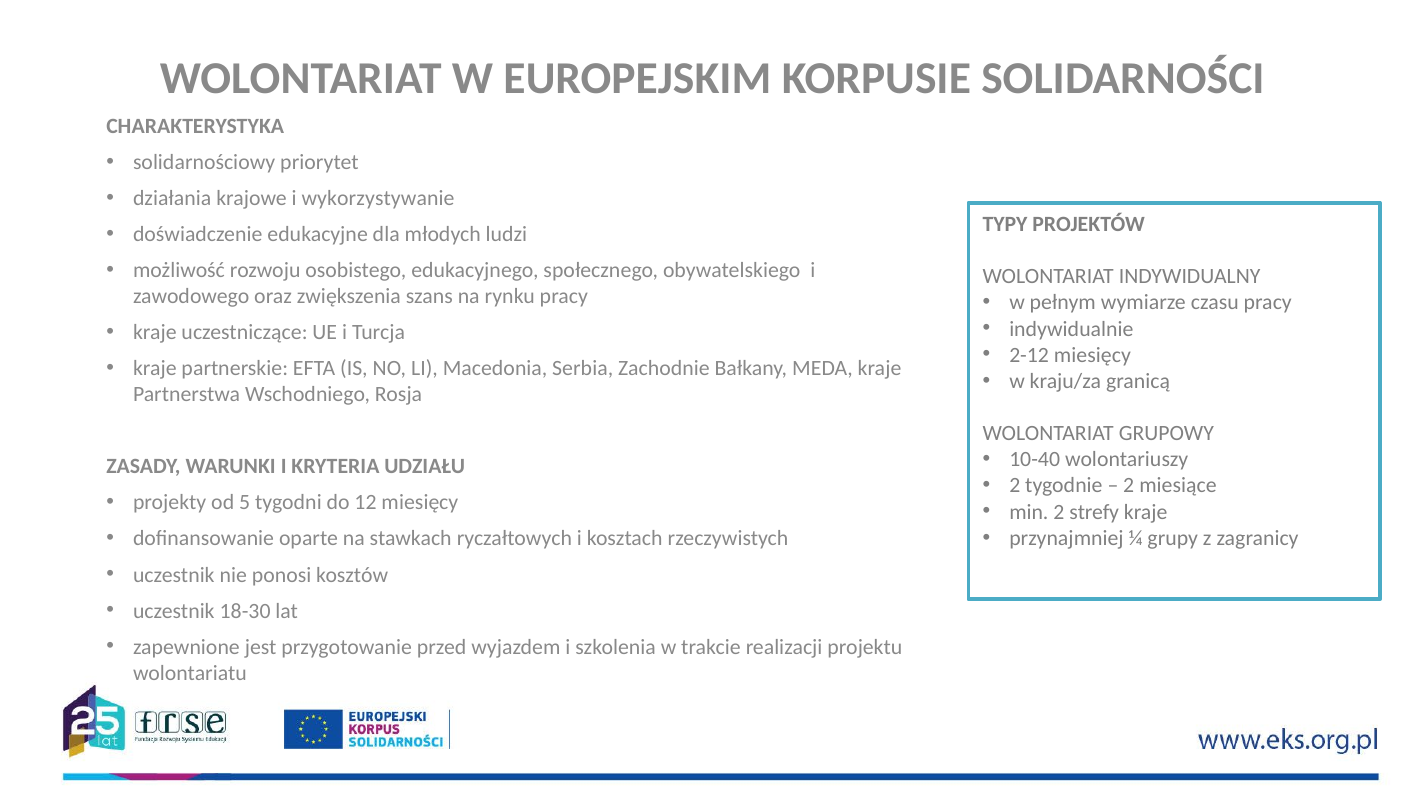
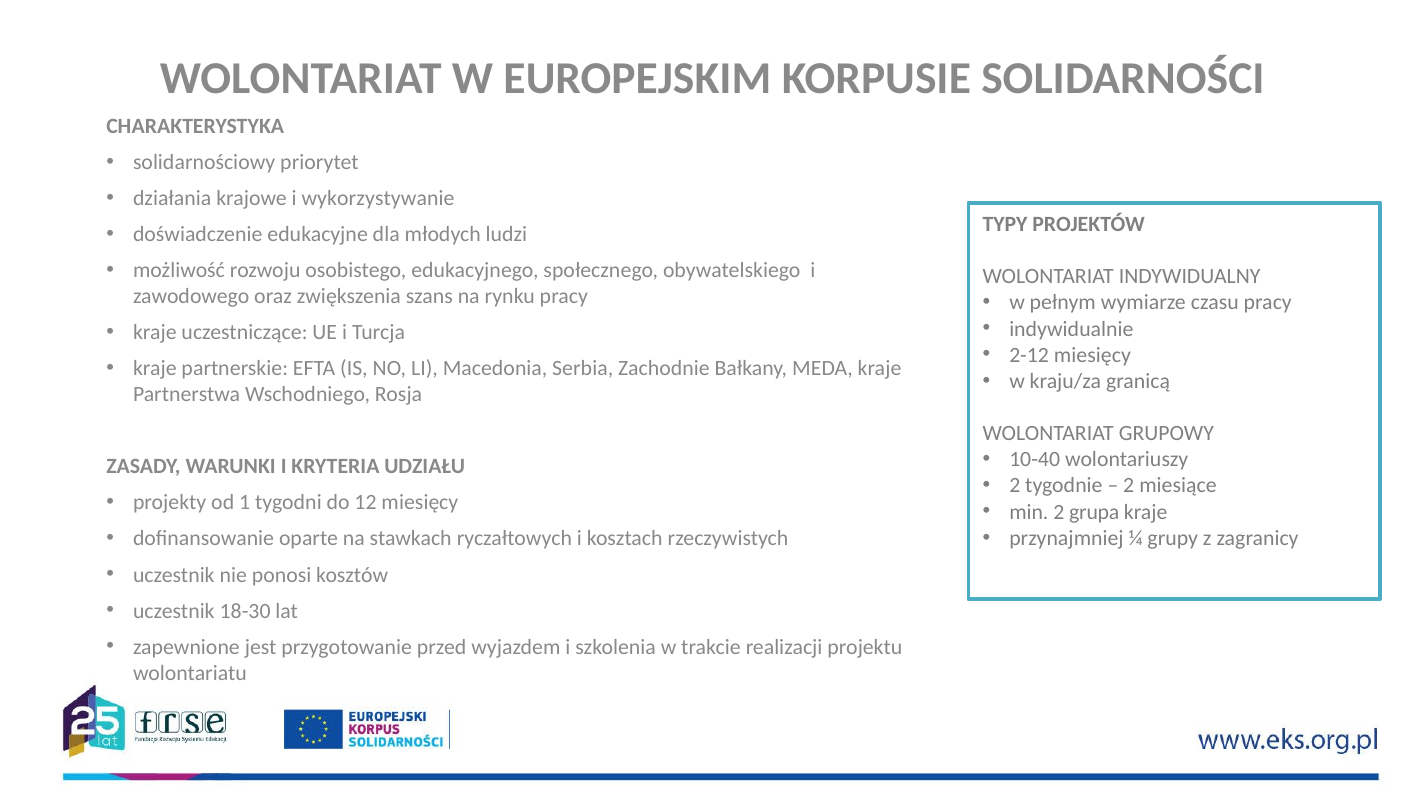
5: 5 -> 1
strefy: strefy -> grupa
